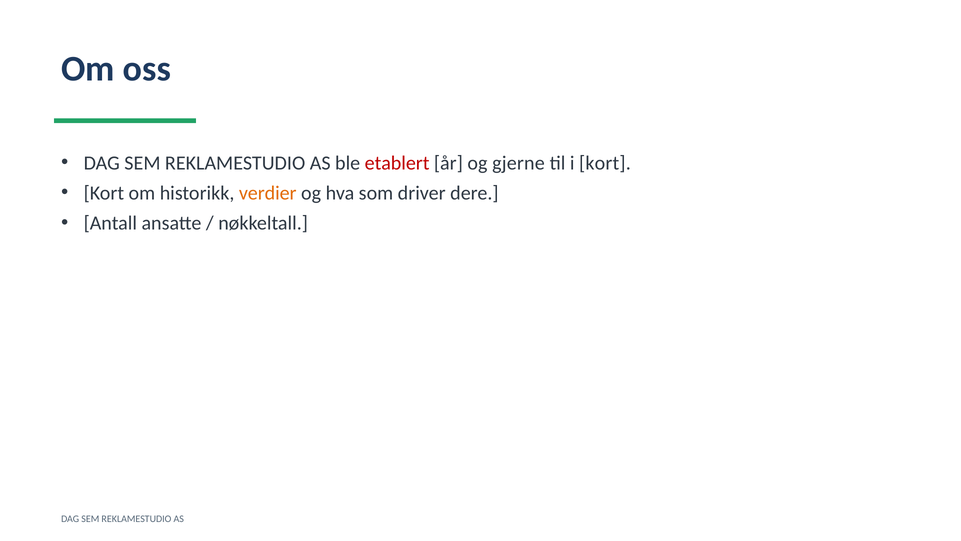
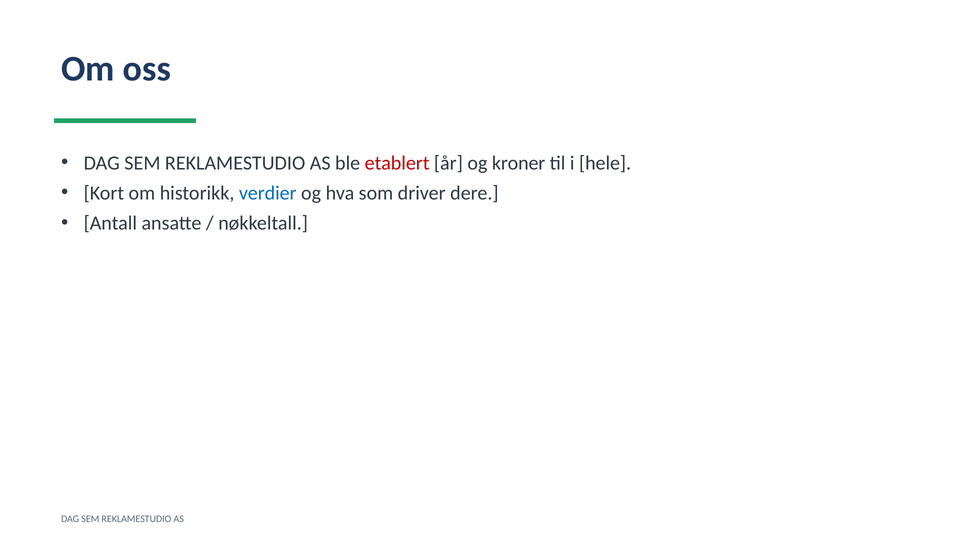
gjerne: gjerne -> kroner
i kort: kort -> hele
verdier colour: orange -> blue
